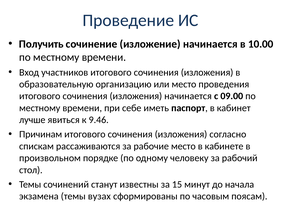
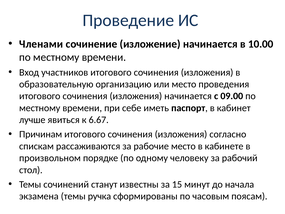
Получить: Получить -> Членами
9.46: 9.46 -> 6.67
вузах: вузах -> ручка
